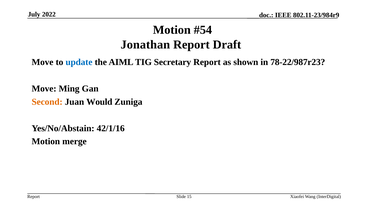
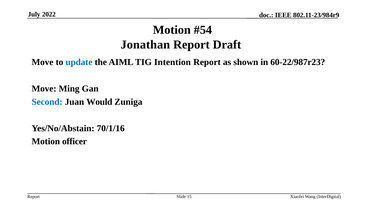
Secretary: Secretary -> Intention
78-22/987r23: 78-22/987r23 -> 60-22/987r23
Second colour: orange -> blue
42/1/16: 42/1/16 -> 70/1/16
merge: merge -> officer
